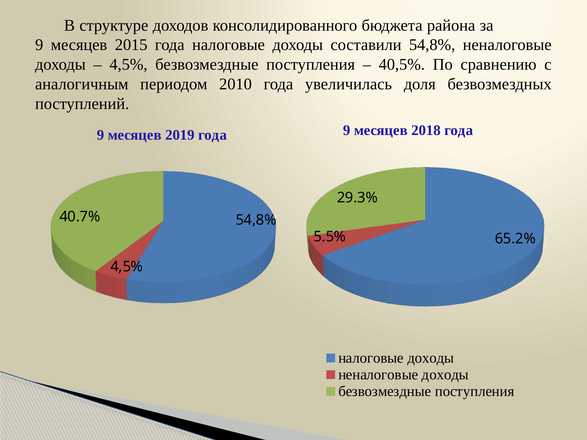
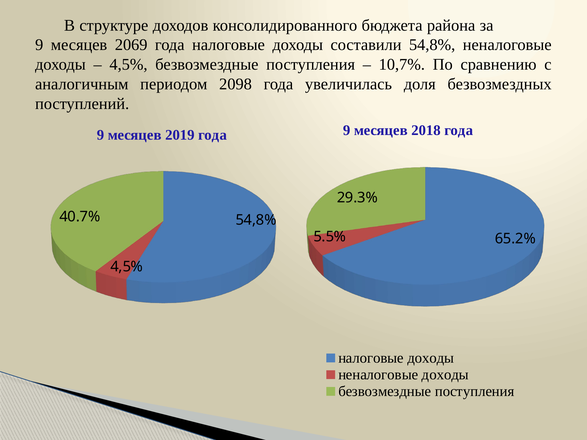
2015: 2015 -> 2069
40,5%: 40,5% -> 10,7%
2010: 2010 -> 2098
